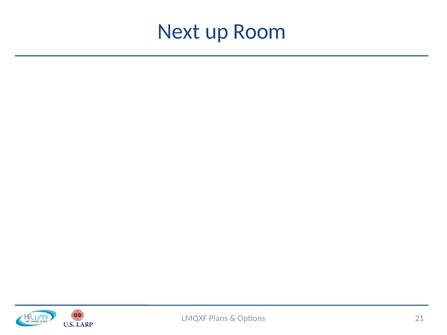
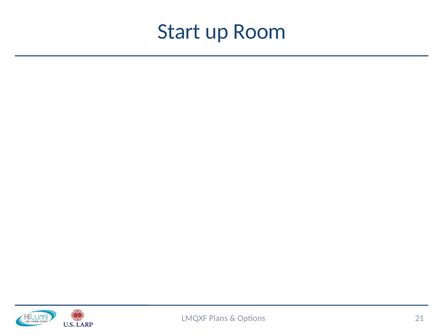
Next: Next -> Start
